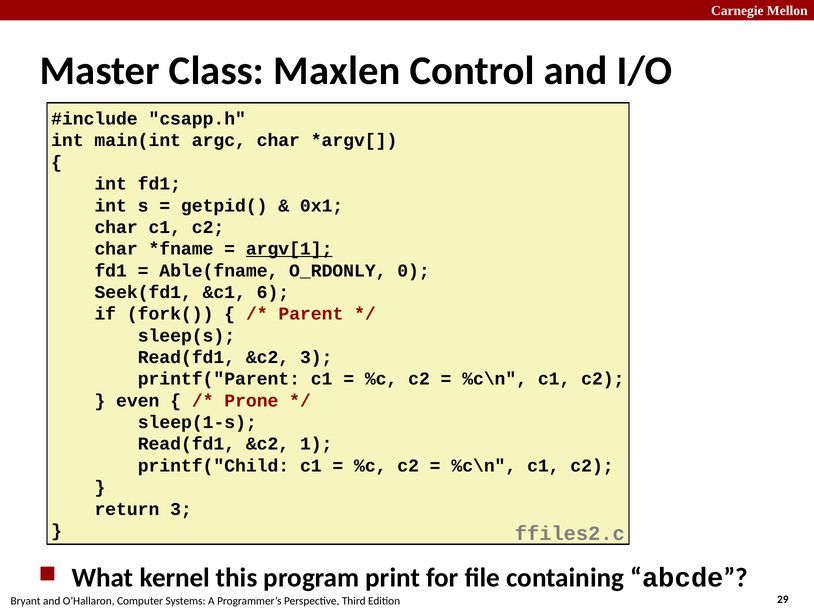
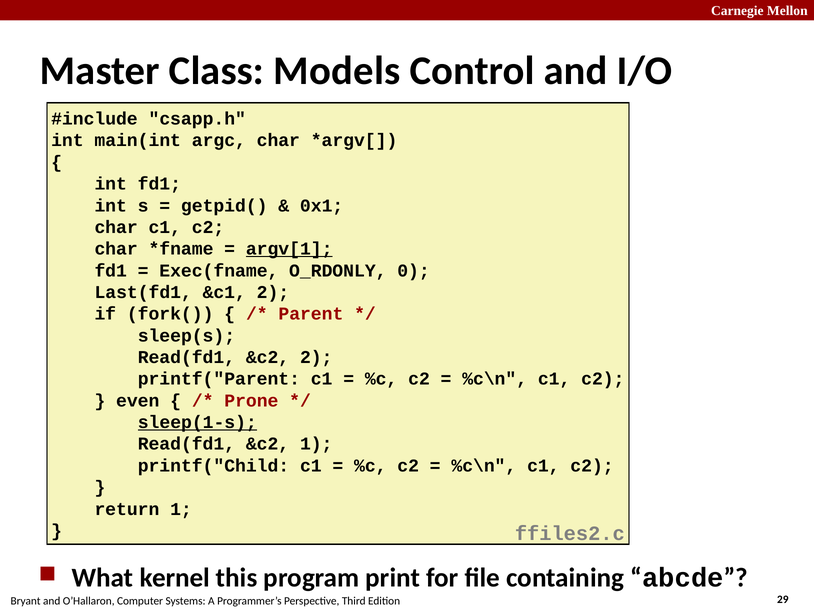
Maxlen: Maxlen -> Models
Able(fname: Able(fname -> Exec(fname
Seek(fd1: Seek(fd1 -> Last(fd1
&c1 6: 6 -> 2
&c2 3: 3 -> 2
sleep(1-s underline: none -> present
return 3: 3 -> 1
